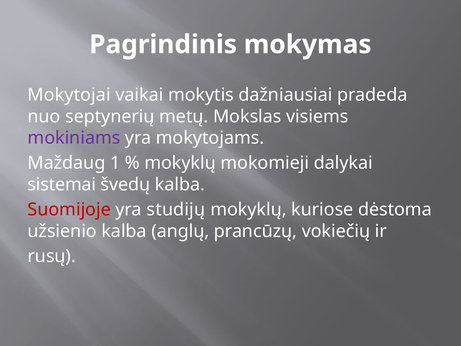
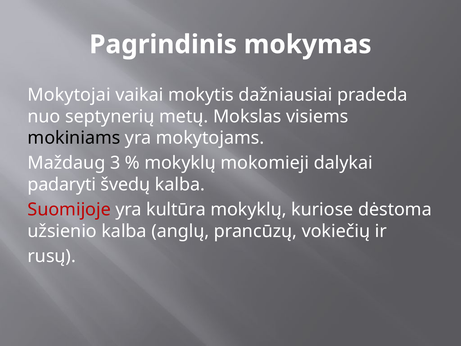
mokiniams colour: purple -> black
1: 1 -> 3
sistemai: sistemai -> padaryti
studijų: studijų -> kultūra
